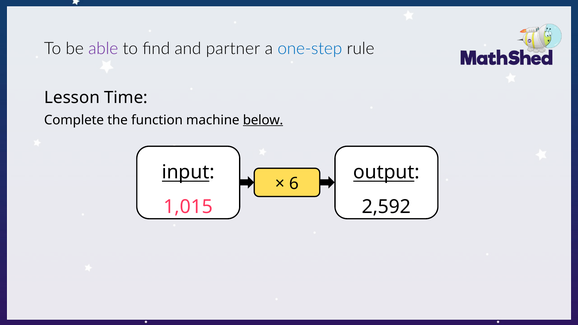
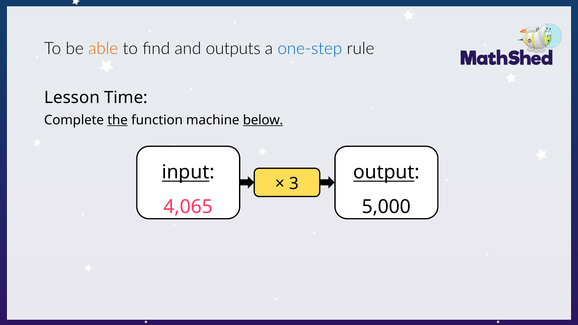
able colour: purple -> orange
partner: partner -> outputs
the underline: none -> present
6: 6 -> 3
1,015: 1,015 -> 4,065
2,592: 2,592 -> 5,000
